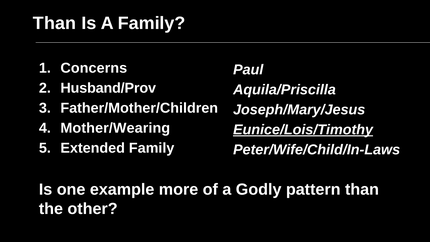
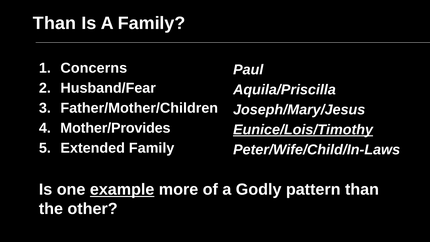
Husband/Prov: Husband/Prov -> Husband/Fear
Mother/Wearing: Mother/Wearing -> Mother/Provides
example underline: none -> present
